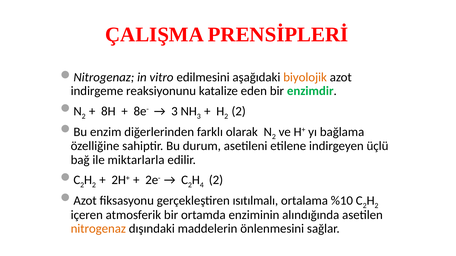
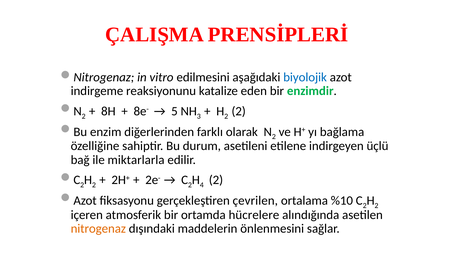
biyolojik colour: orange -> blue
3 at (174, 111): 3 -> 5
ısıtılmalı: ısıtılmalı -> çevrilen
enziminin: enziminin -> hücrelere
